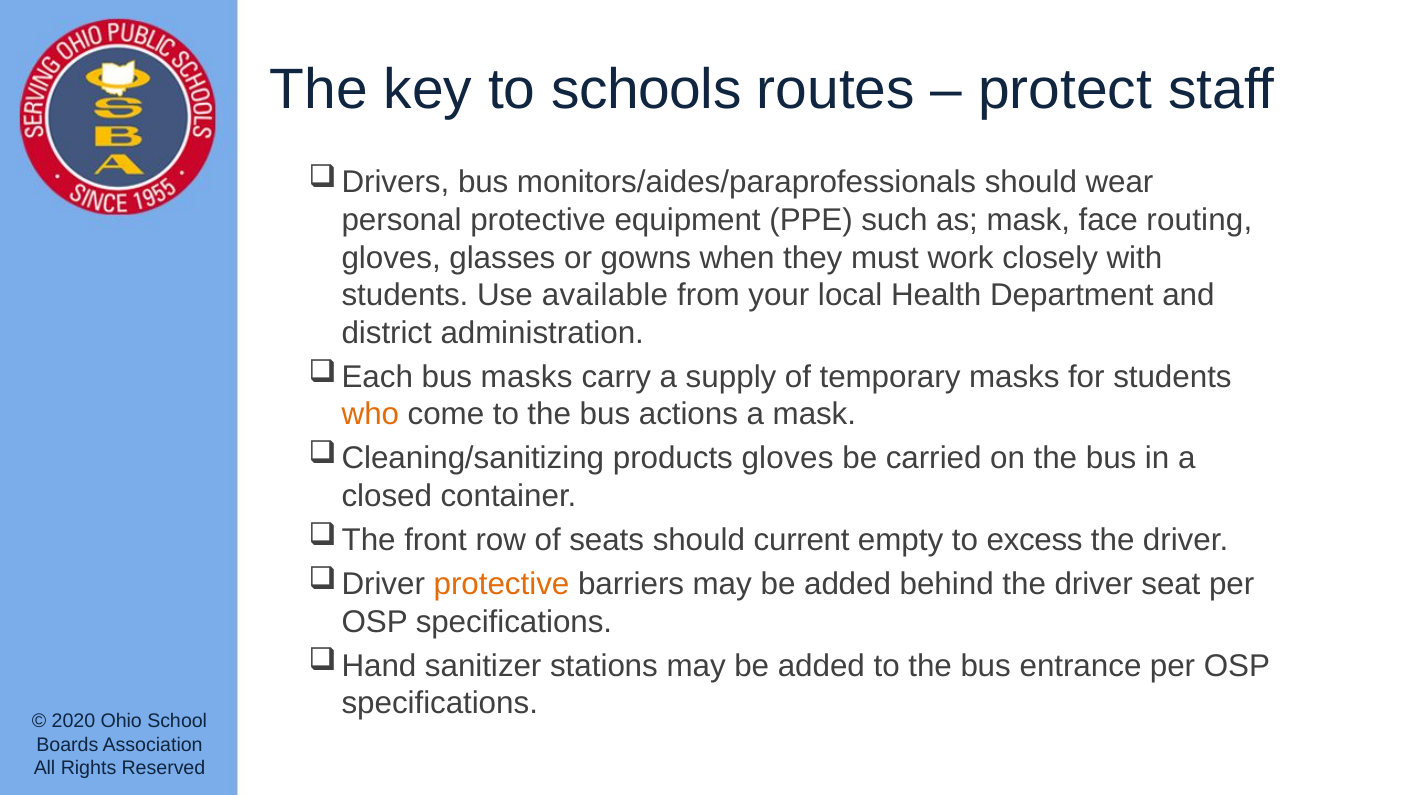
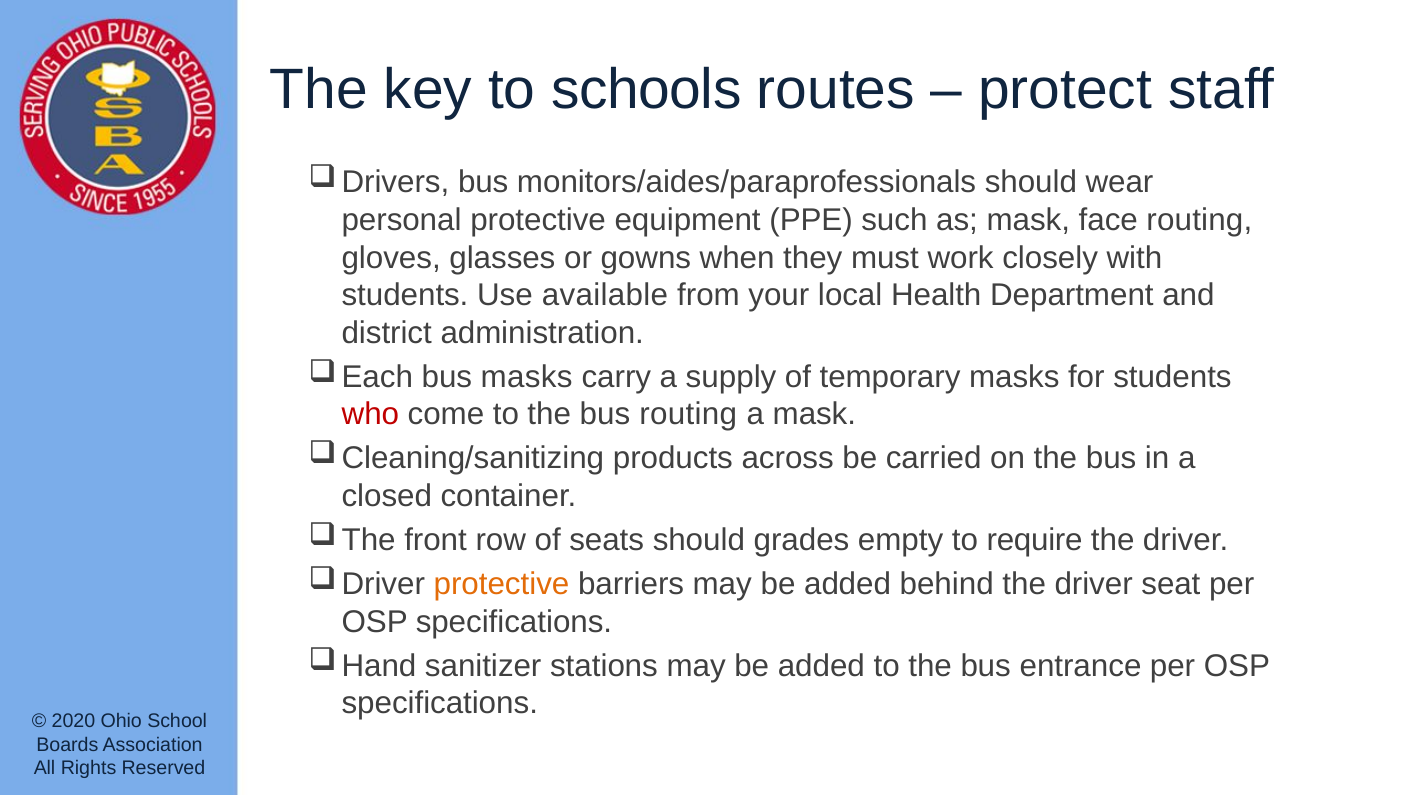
who colour: orange -> red
bus actions: actions -> routing
products gloves: gloves -> across
current: current -> grades
excess: excess -> require
